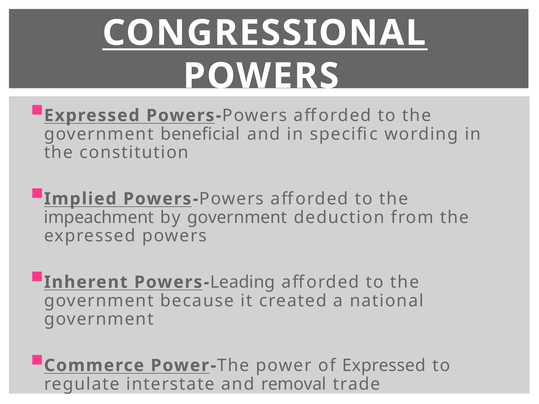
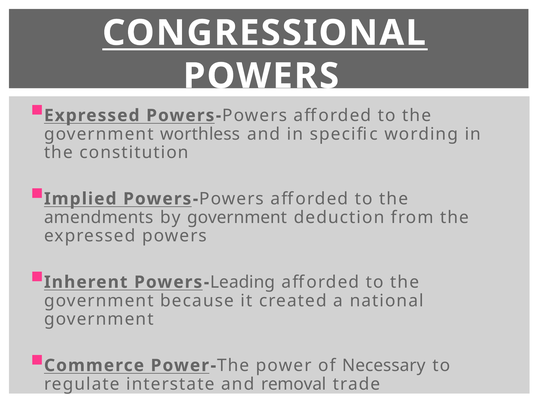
beneficial: beneficial -> worthless
impeachment: impeachment -> amendments
of Expressed: Expressed -> Necessary
